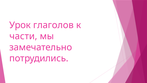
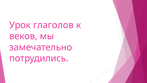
части: части -> веков
